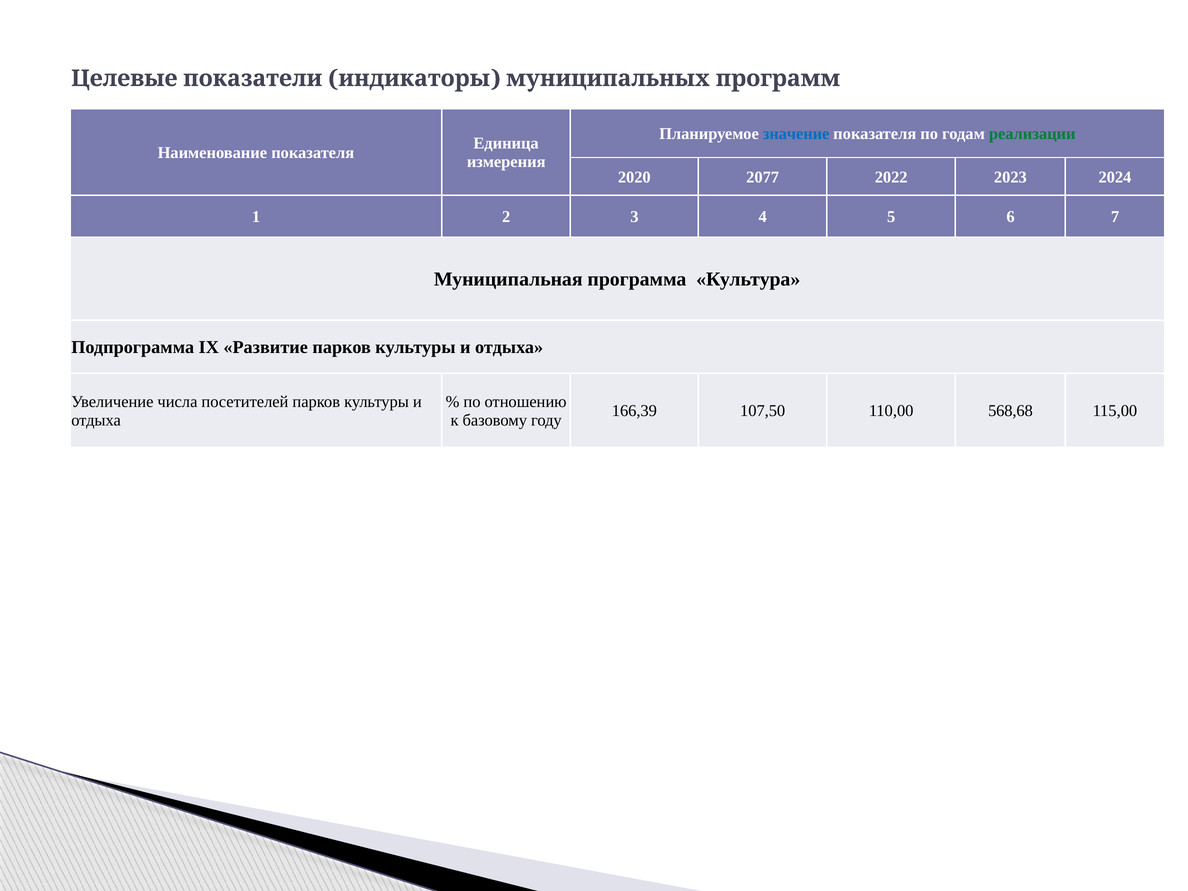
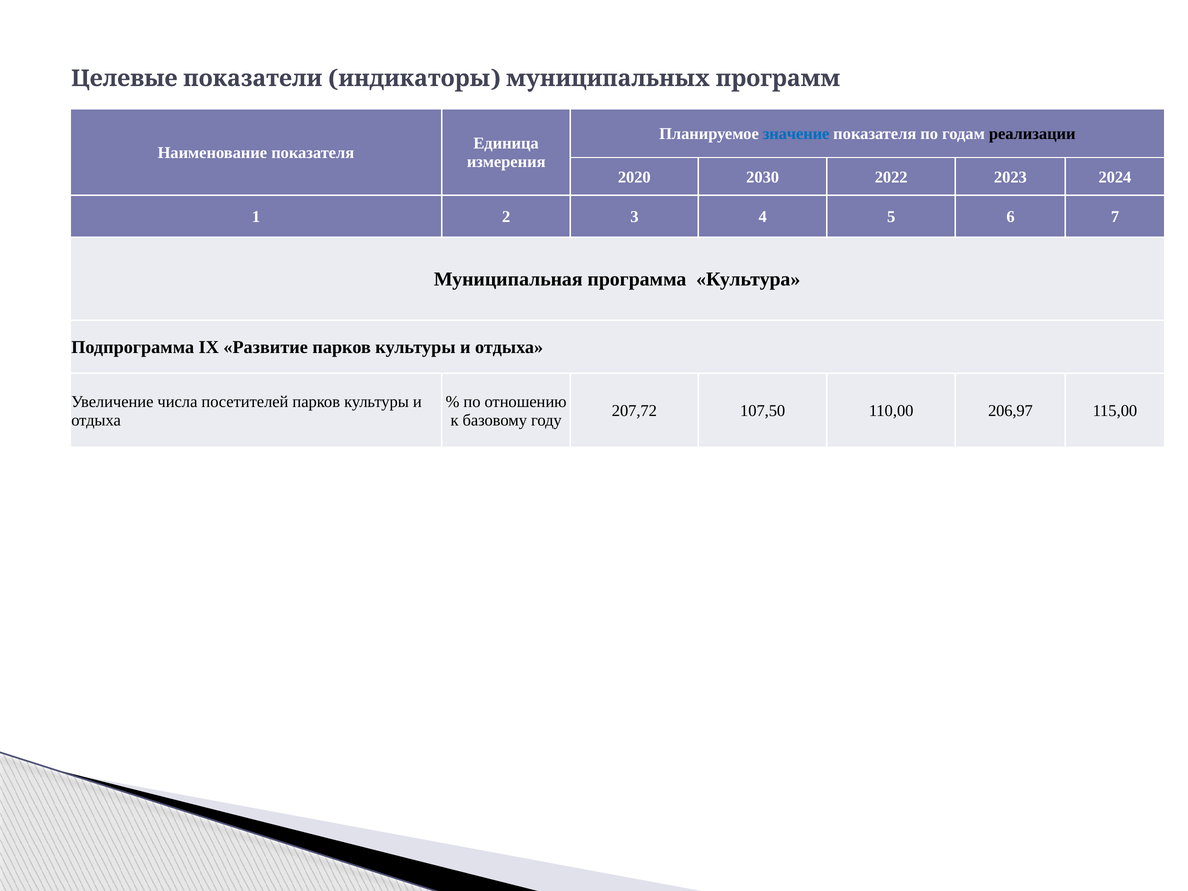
реализации colour: green -> black
2077: 2077 -> 2030
166,39: 166,39 -> 207,72
568,68: 568,68 -> 206,97
